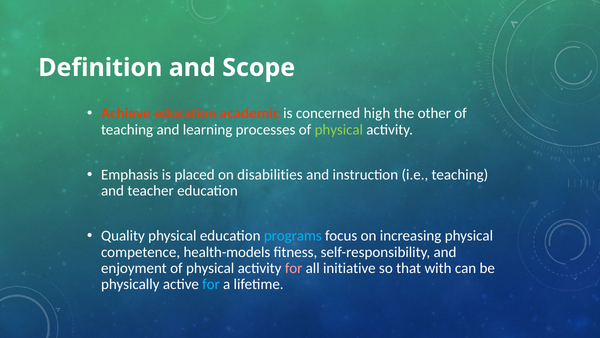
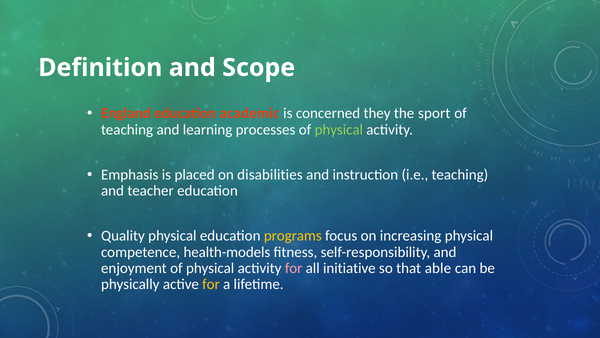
Achieve: Achieve -> England
high: high -> they
other: other -> sport
programs colour: light blue -> yellow
with: with -> able
for at (211, 284) colour: light blue -> yellow
